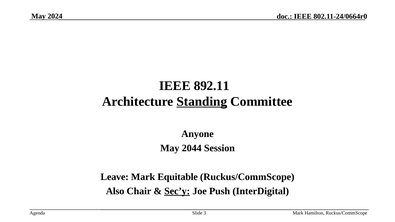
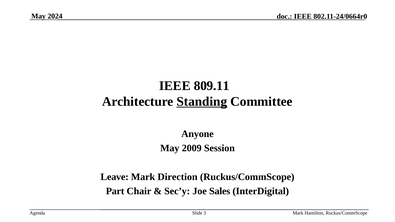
892.11: 892.11 -> 809.11
2044: 2044 -> 2009
Equitable: Equitable -> Direction
Also: Also -> Part
Sec’y underline: present -> none
Push: Push -> Sales
